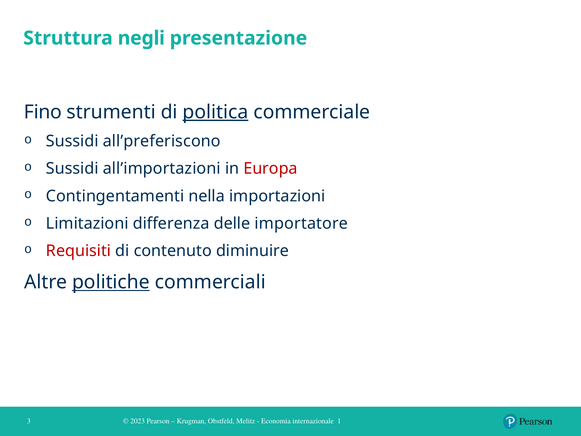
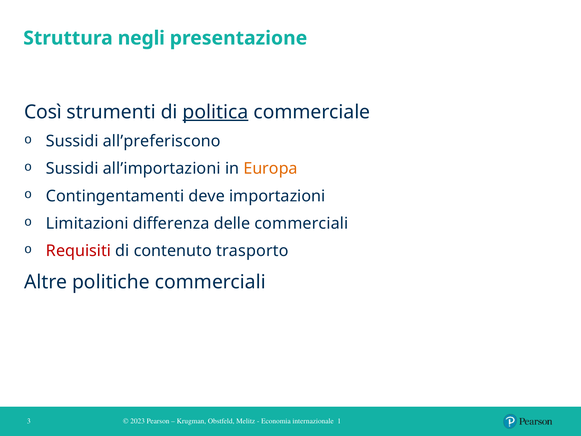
Fino: Fino -> Così
Europa colour: red -> orange
nella: nella -> deve
delle importatore: importatore -> commerciali
diminuire: diminuire -> trasporto
politiche underline: present -> none
